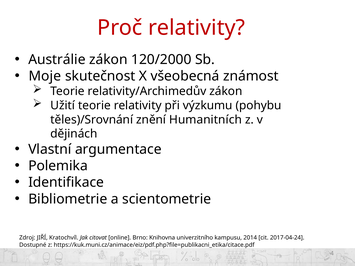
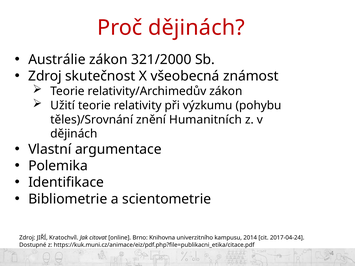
Proč relativity: relativity -> dějinách
120/2000: 120/2000 -> 321/2000
Moje at (45, 76): Moje -> Zdroj
